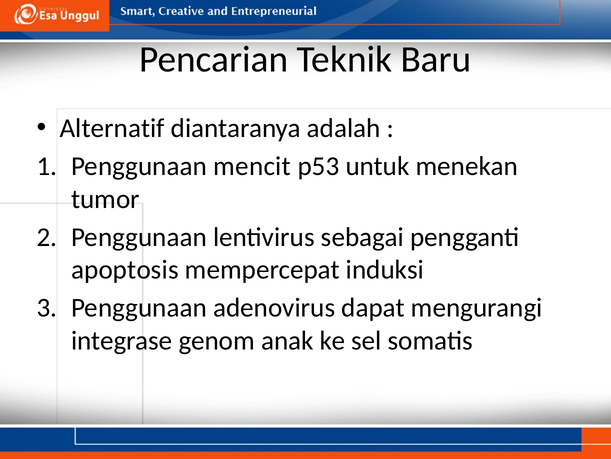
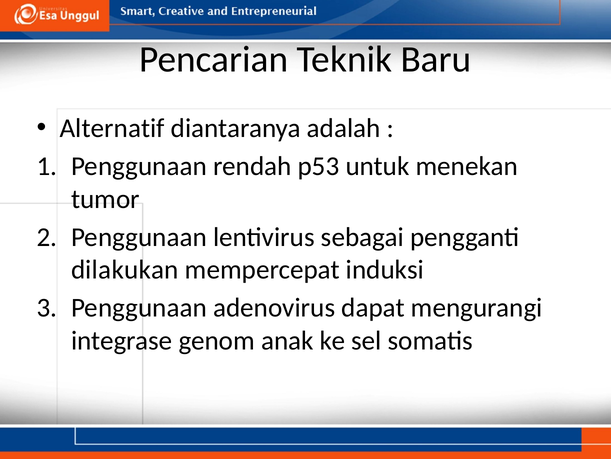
mencit: mencit -> rendah
apoptosis: apoptosis -> dilakukan
